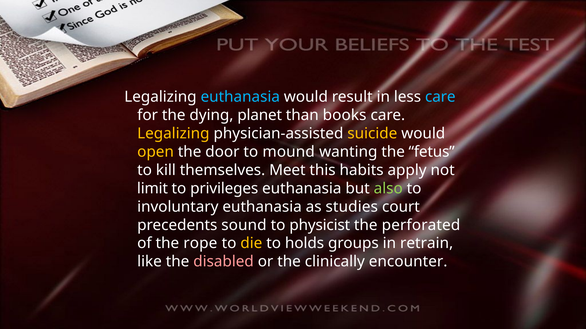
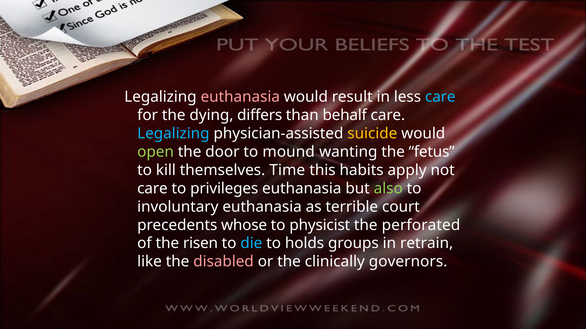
euthanasia at (240, 97) colour: light blue -> pink
planet: planet -> differs
books: books -> behalf
Legalizing at (173, 134) colour: yellow -> light blue
open colour: yellow -> light green
Meet: Meet -> Time
limit at (152, 189): limit -> care
studies: studies -> terrible
sound: sound -> whose
rope: rope -> risen
die colour: yellow -> light blue
encounter: encounter -> governors
